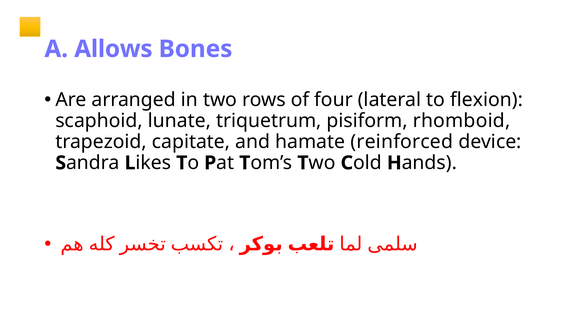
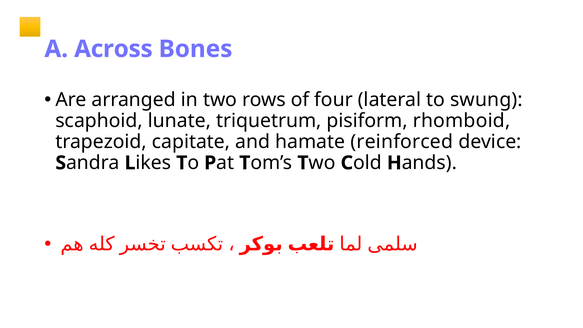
Allows: Allows -> Across
flexion: flexion -> swung
